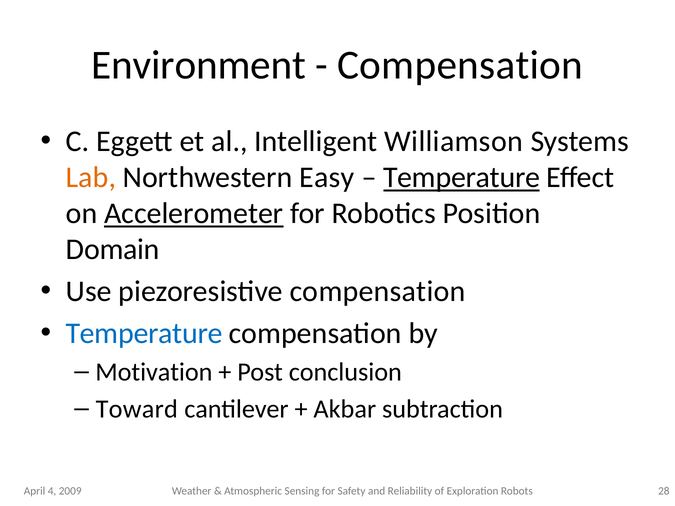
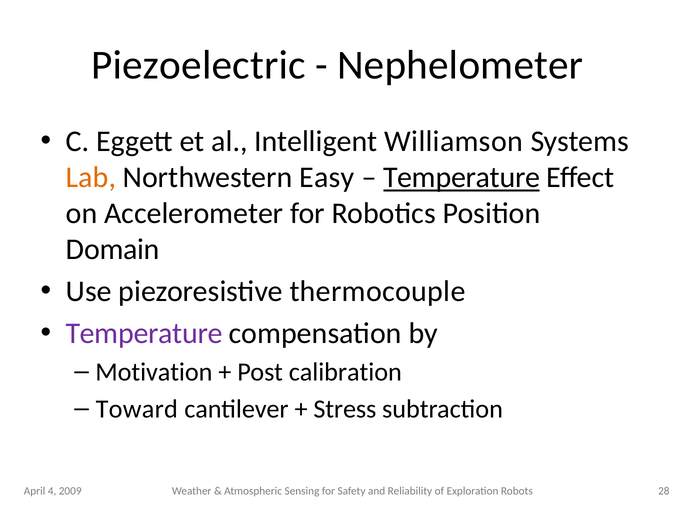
Environment: Environment -> Piezoelectric
Compensation at (460, 65): Compensation -> Nephelometer
Accelerometer underline: present -> none
piezoresistive compensation: compensation -> thermocouple
Temperature at (144, 334) colour: blue -> purple
conclusion: conclusion -> calibration
Akbar: Akbar -> Stress
